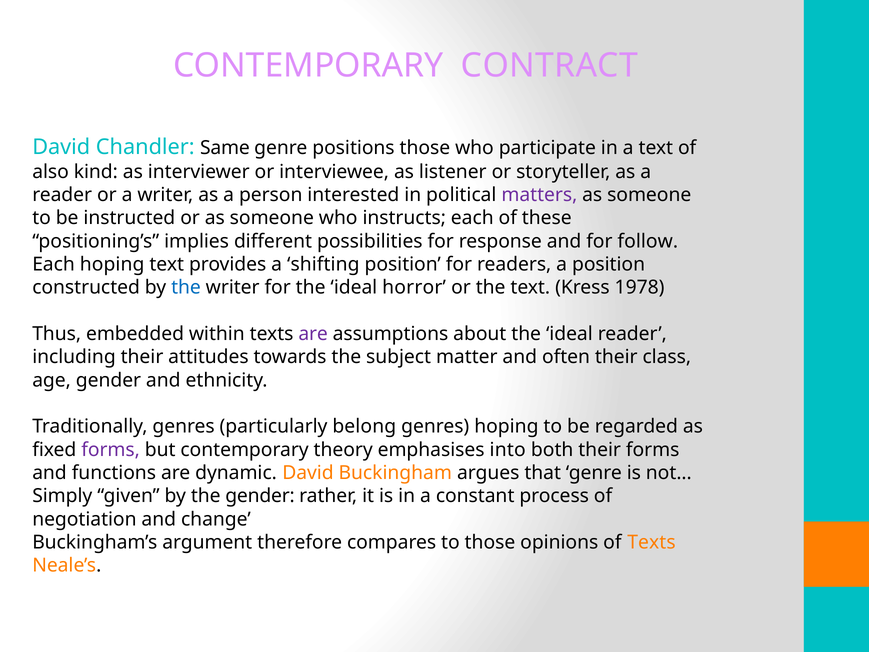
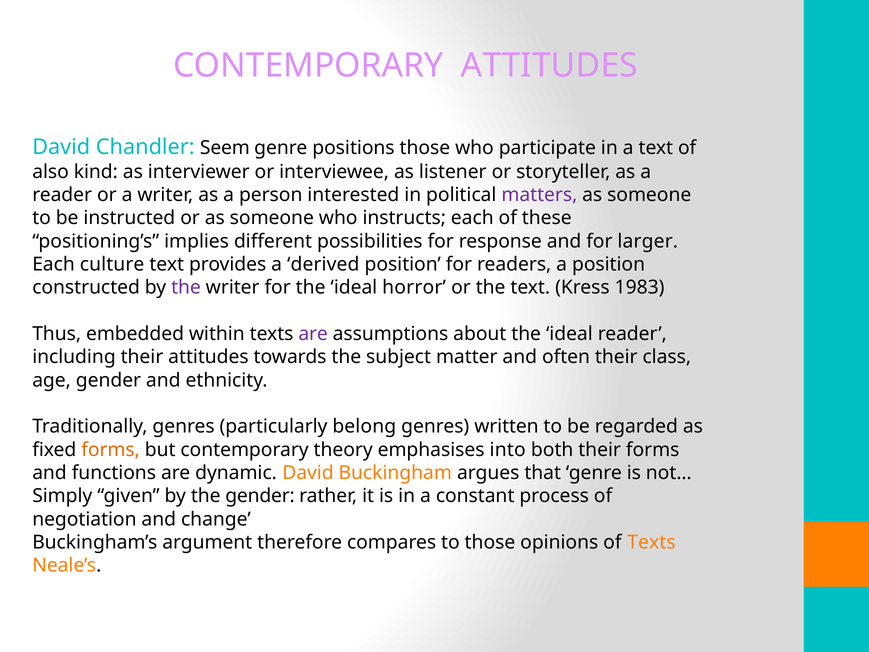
CONTEMPORARY CONTRACT: CONTRACT -> ATTITUDES
Same: Same -> Seem
follow: follow -> larger
Each hoping: hoping -> culture
shifting: shifting -> derived
the at (186, 287) colour: blue -> purple
1978: 1978 -> 1983
genres hoping: hoping -> written
forms at (111, 450) colour: purple -> orange
